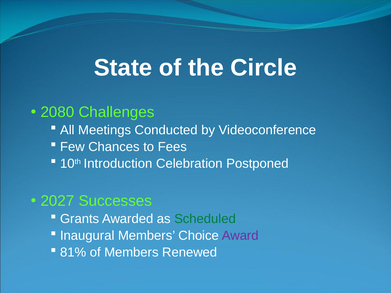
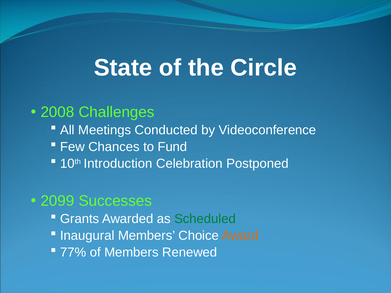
2080: 2080 -> 2008
Fees: Fees -> Fund
2027: 2027 -> 2099
Award colour: purple -> orange
81%: 81% -> 77%
